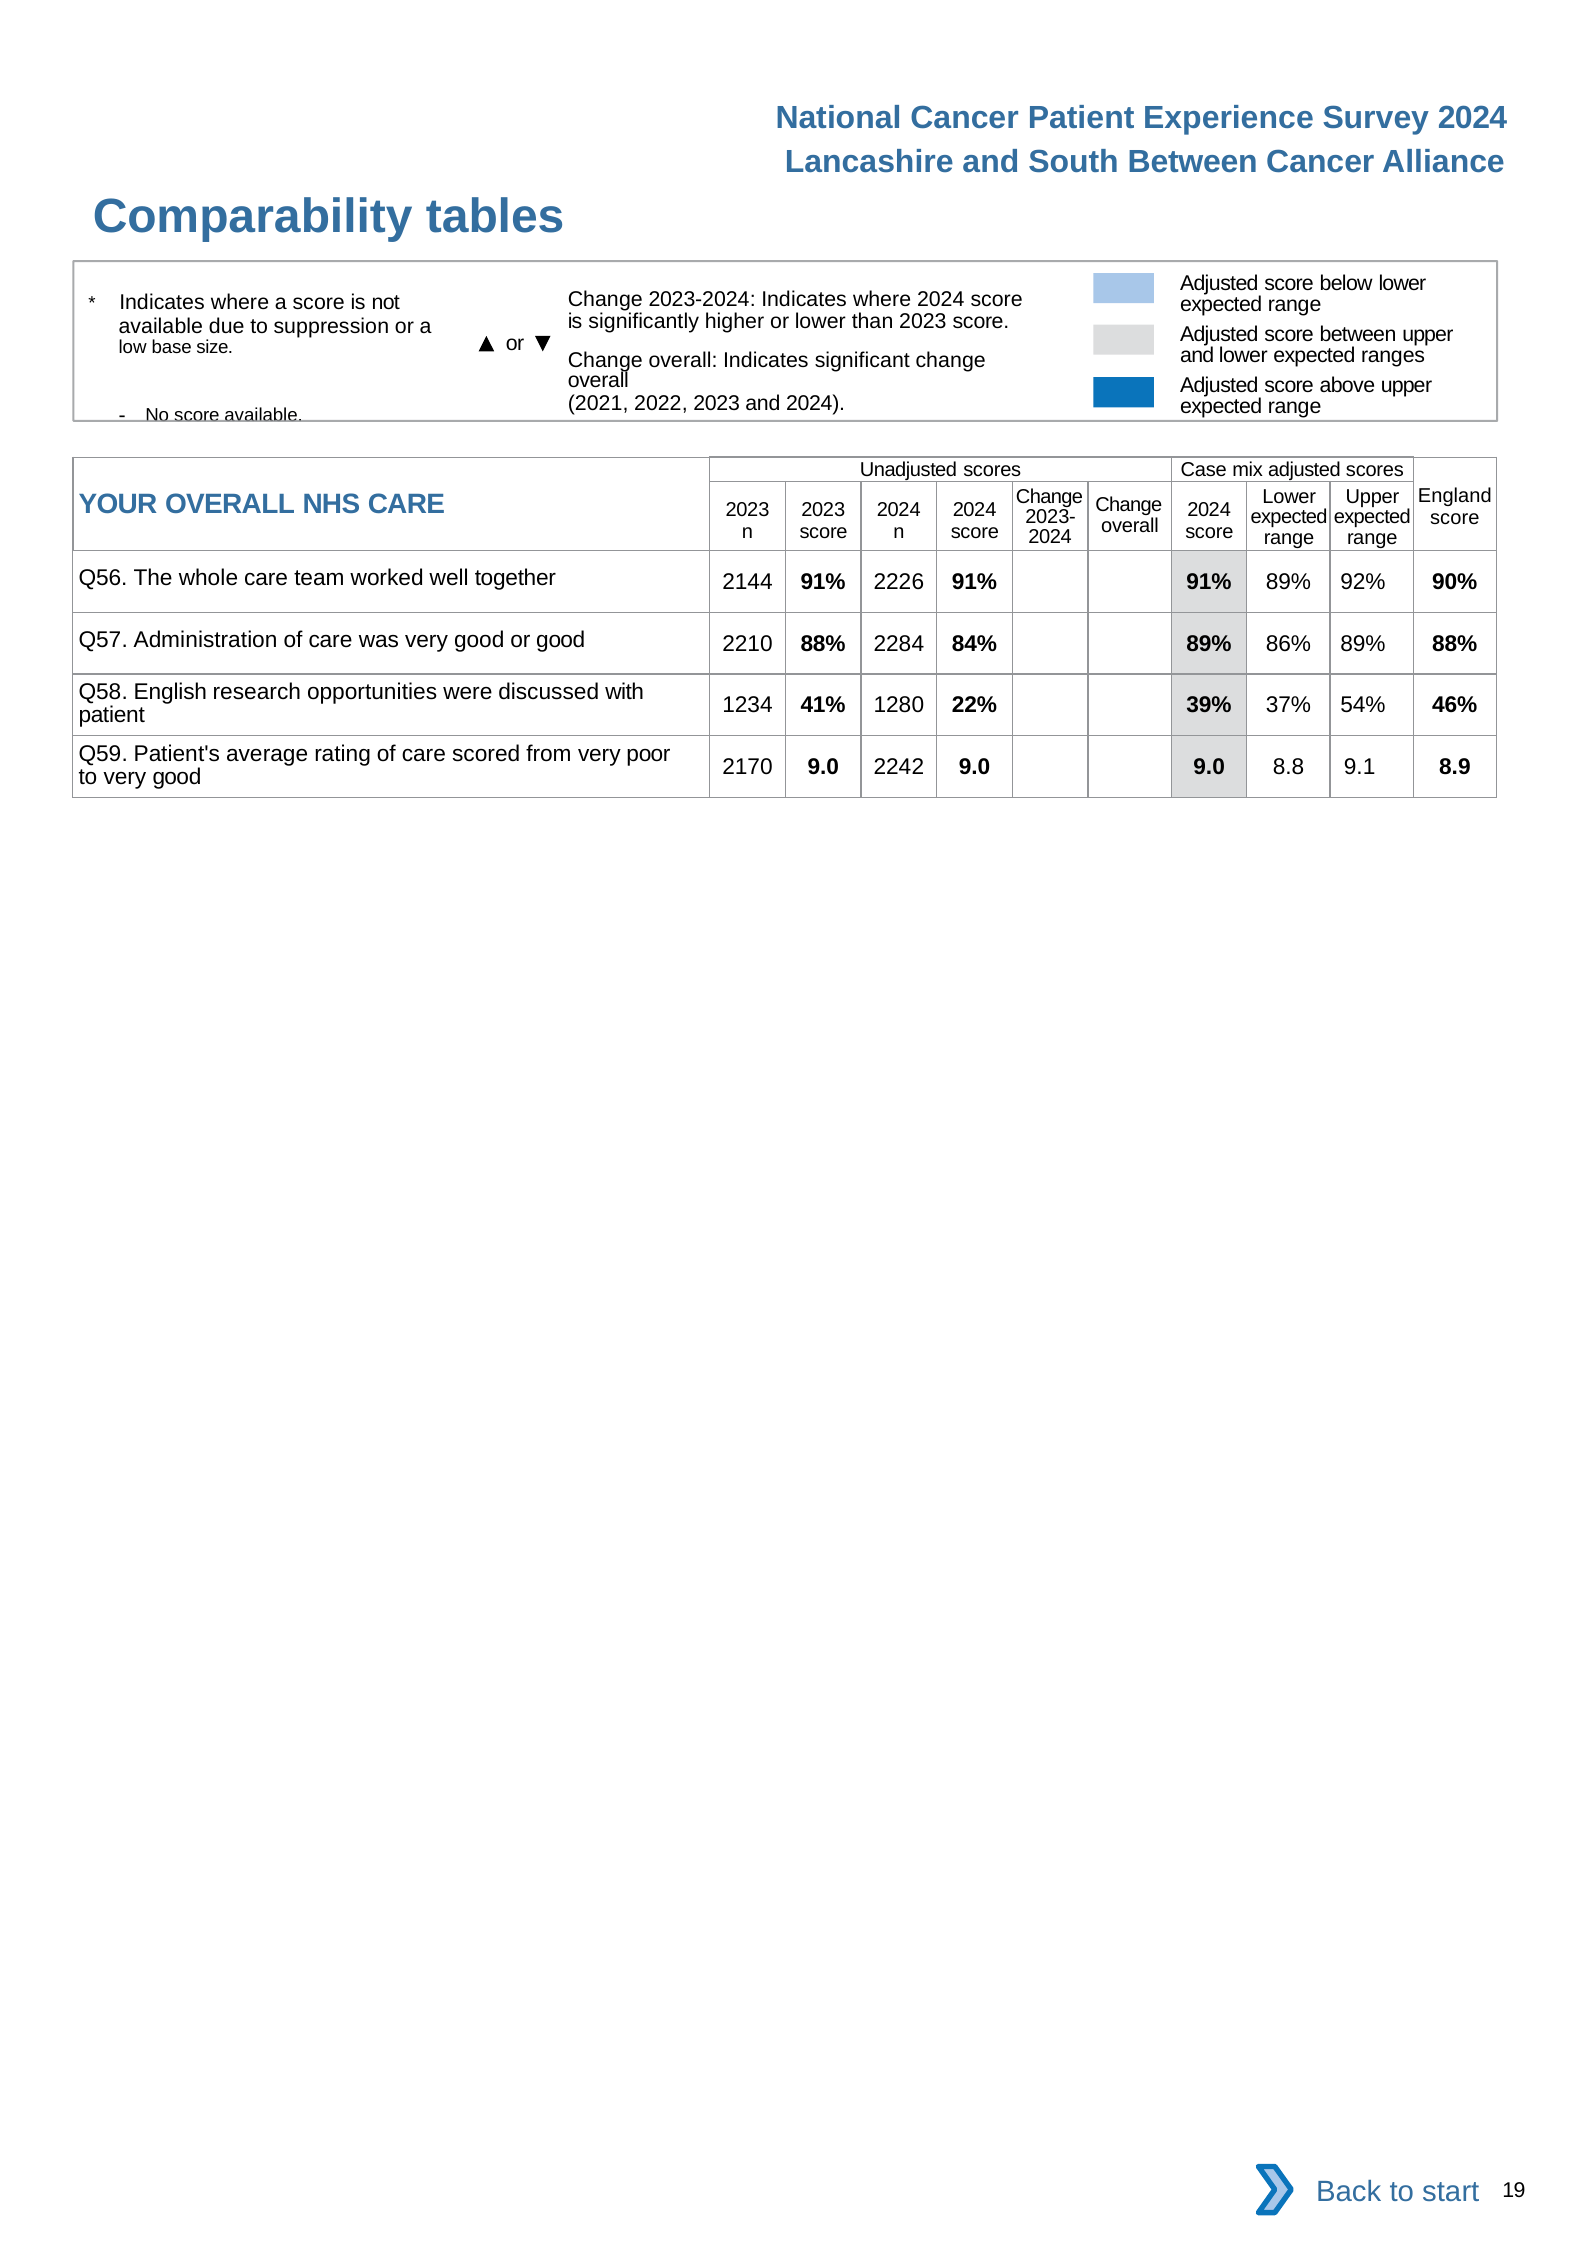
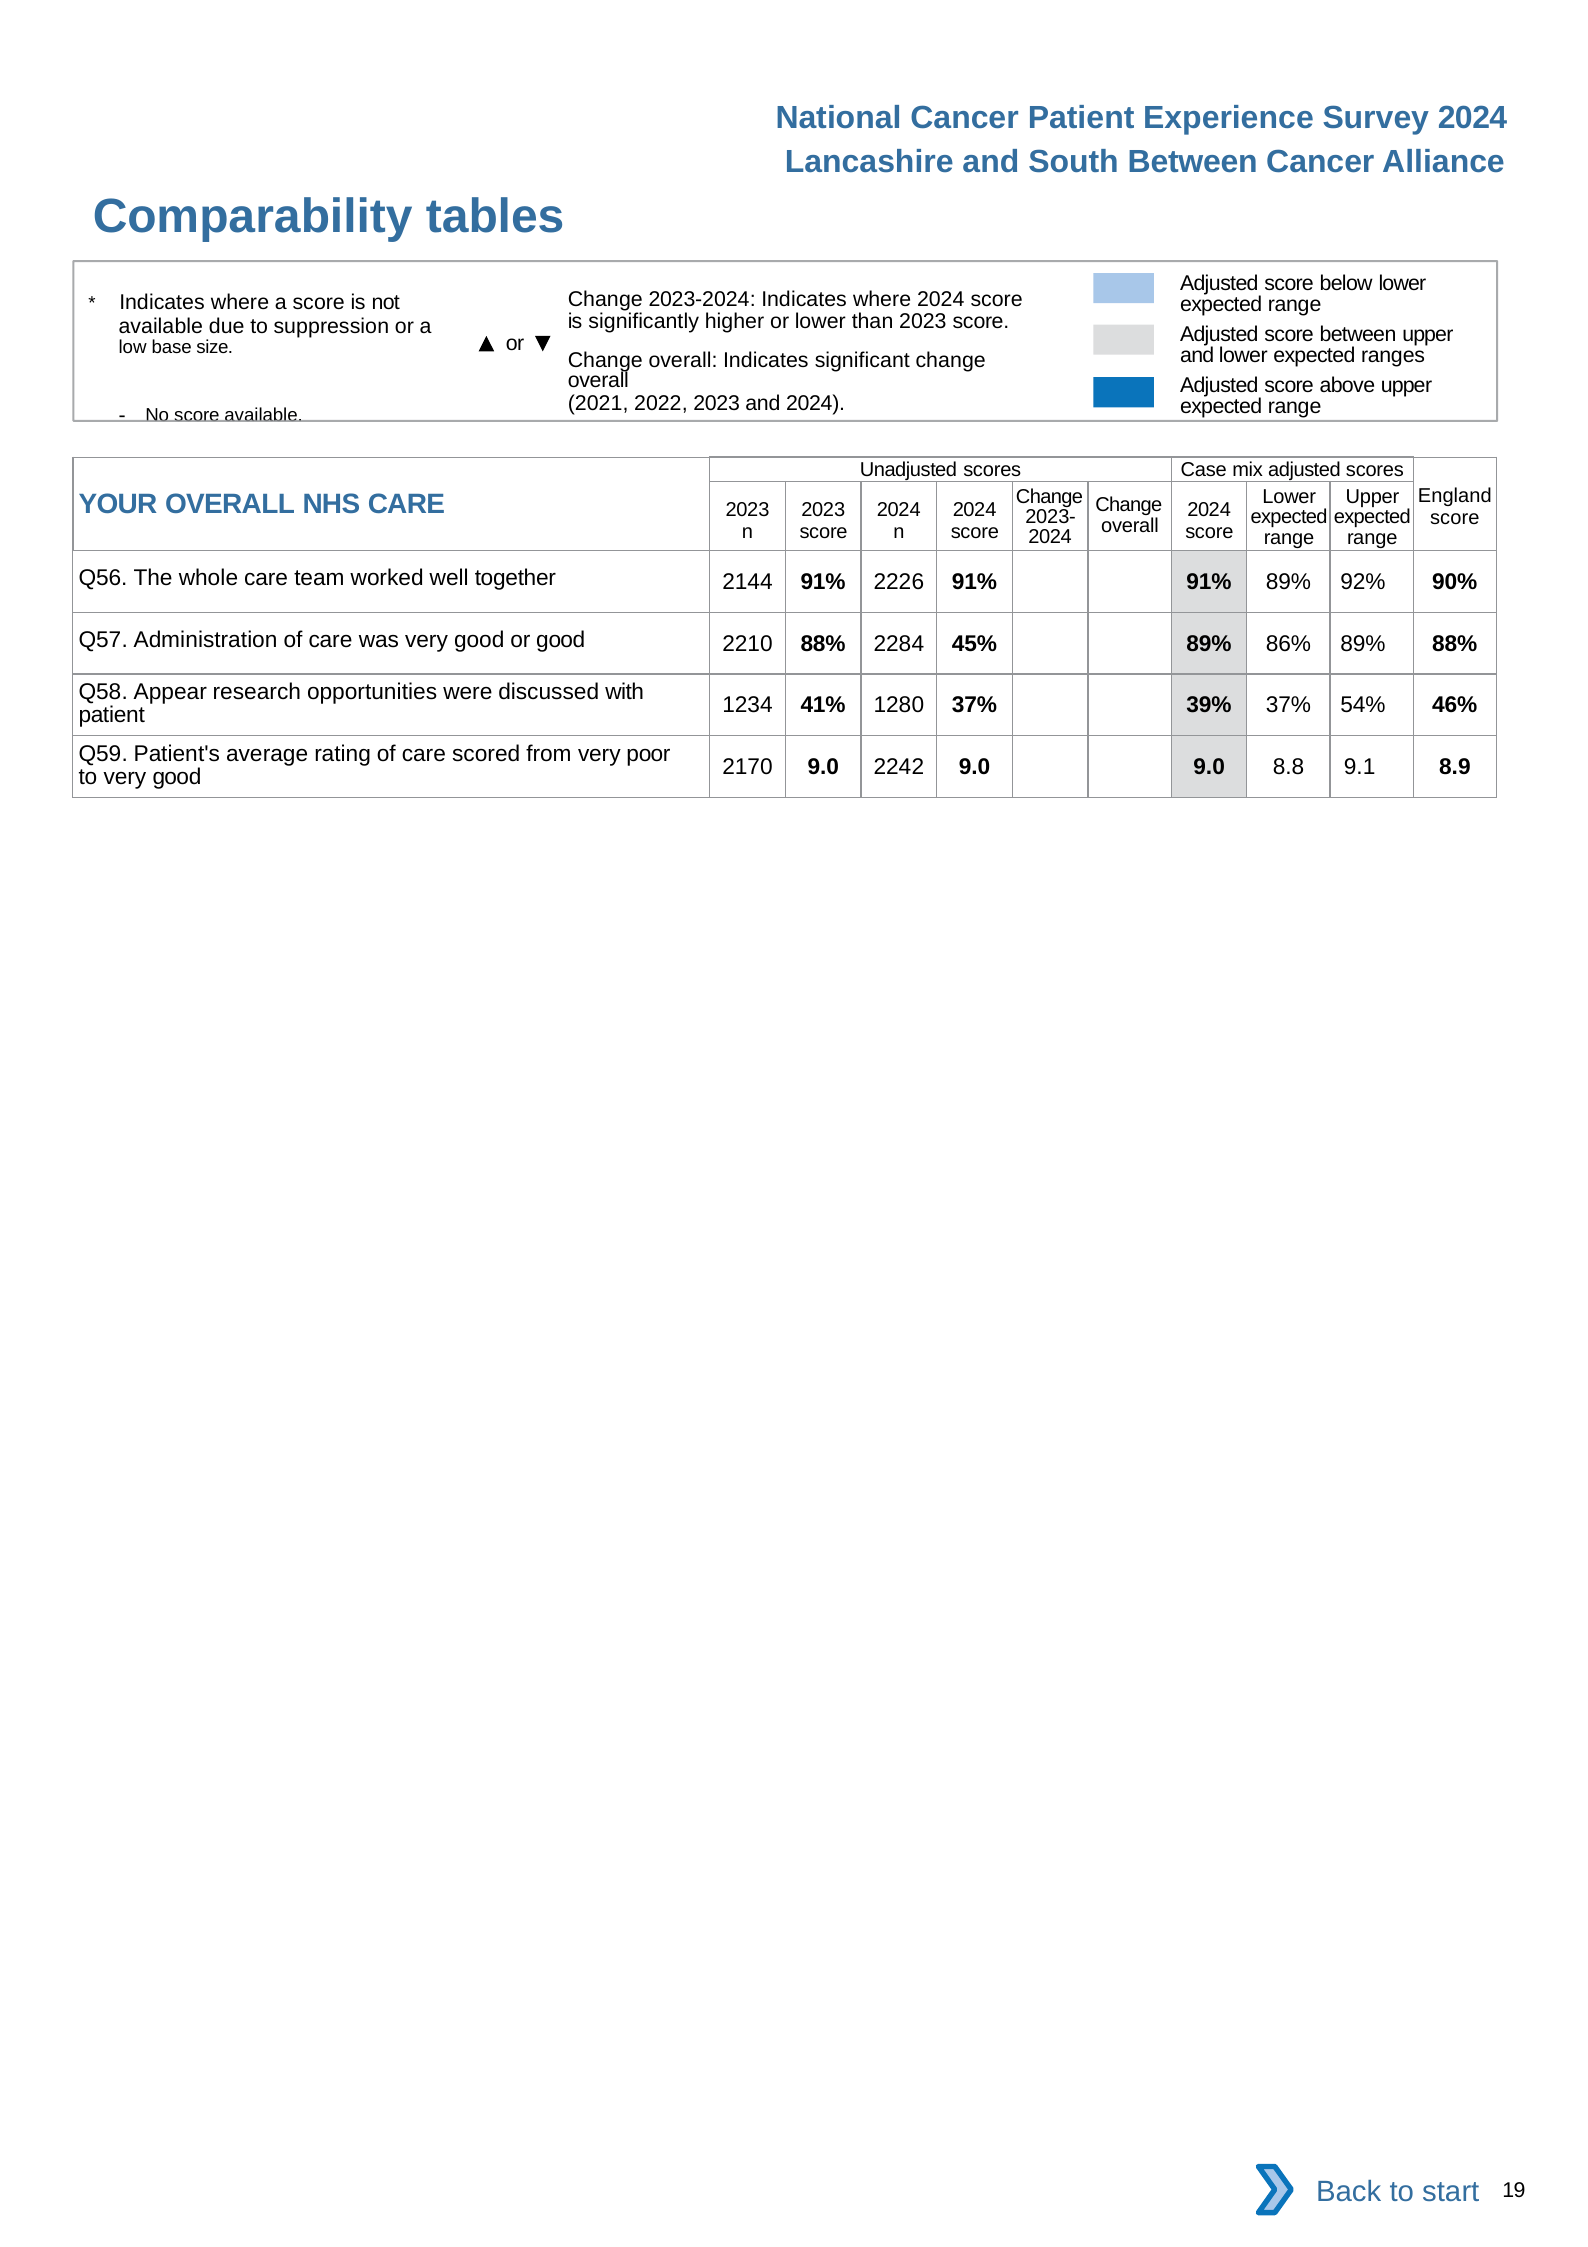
84%: 84% -> 45%
English: English -> Appear
1280 22%: 22% -> 37%
